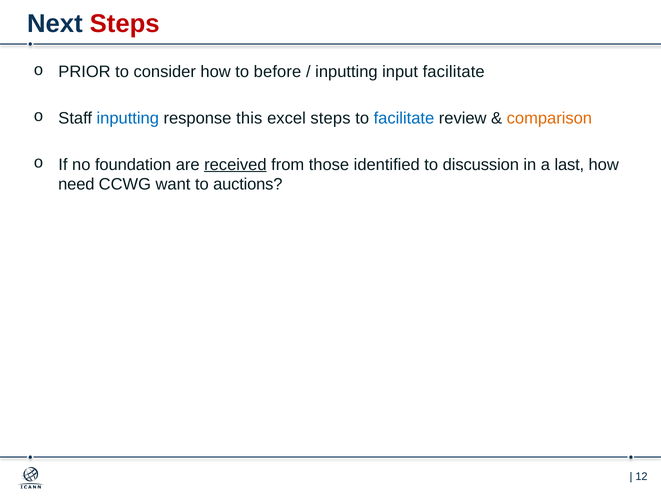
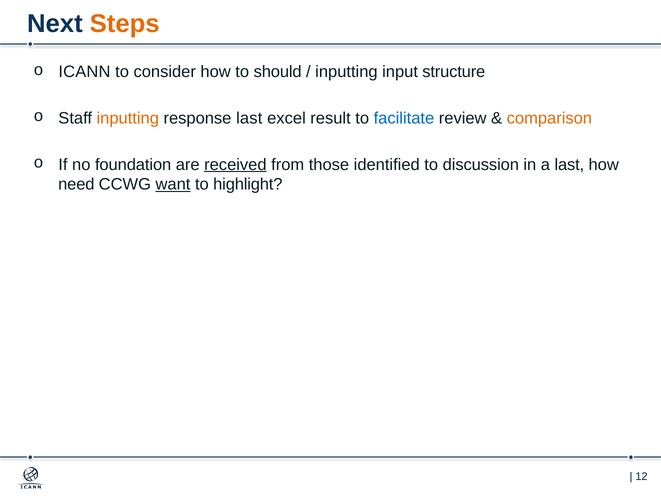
Steps at (125, 24) colour: red -> orange
PRIOR: PRIOR -> ICANN
before: before -> should
input facilitate: facilitate -> structure
inputting at (128, 118) colour: blue -> orange
response this: this -> last
excel steps: steps -> result
want underline: none -> present
auctions: auctions -> highlight
